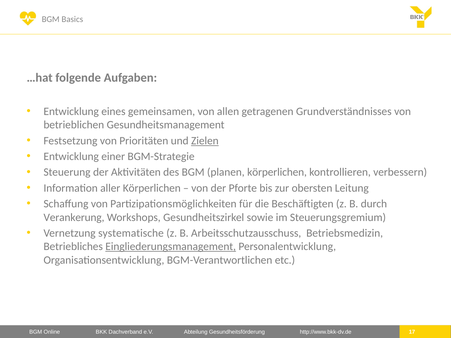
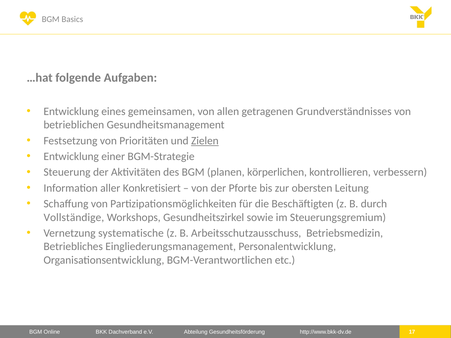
aller Körperlichen: Körperlichen -> Konkretisiert
Verankerung: Verankerung -> Vollständige
Eingliederungsmanagement underline: present -> none
